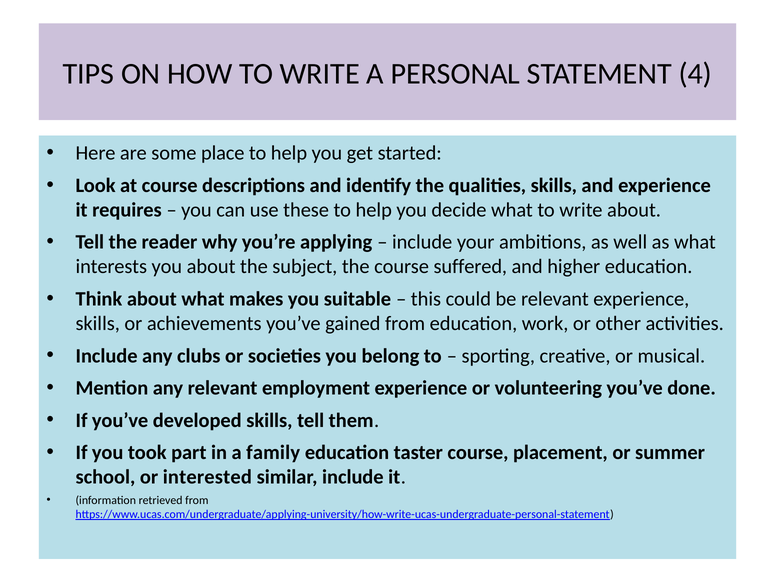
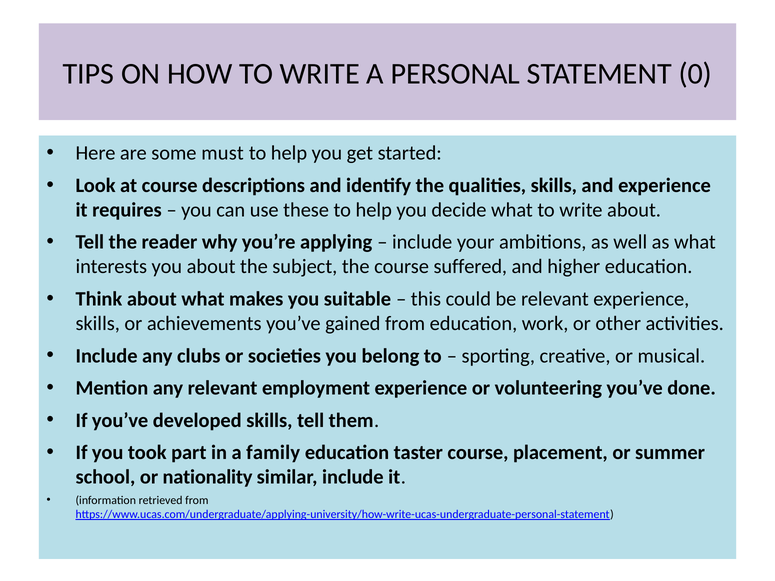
4: 4 -> 0
place: place -> must
interested: interested -> nationality
